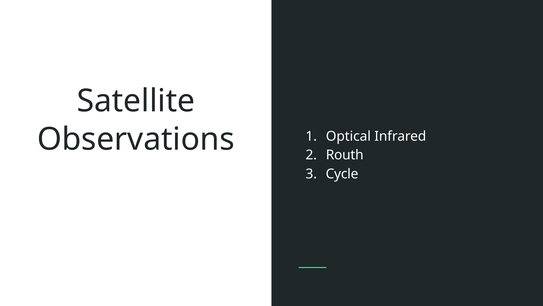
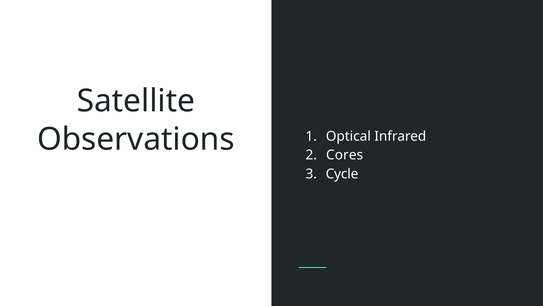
Routh: Routh -> Cores
